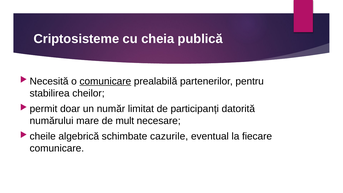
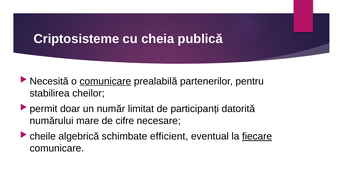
mult: mult -> cifre
cazurile: cazurile -> efficient
fiecare underline: none -> present
